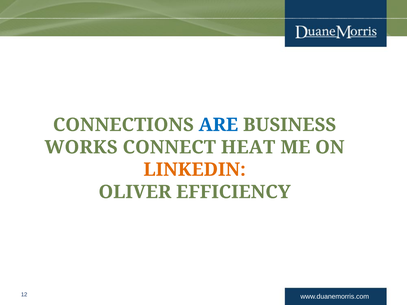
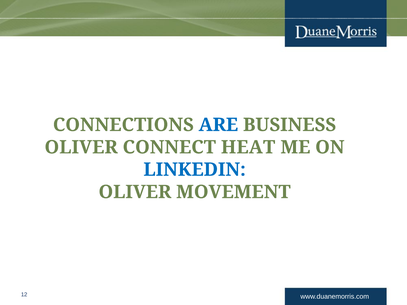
WORKS at (81, 147): WORKS -> OLIVER
LINKEDIN colour: orange -> blue
EFFICIENCY: EFFICIENCY -> MOVEMENT
